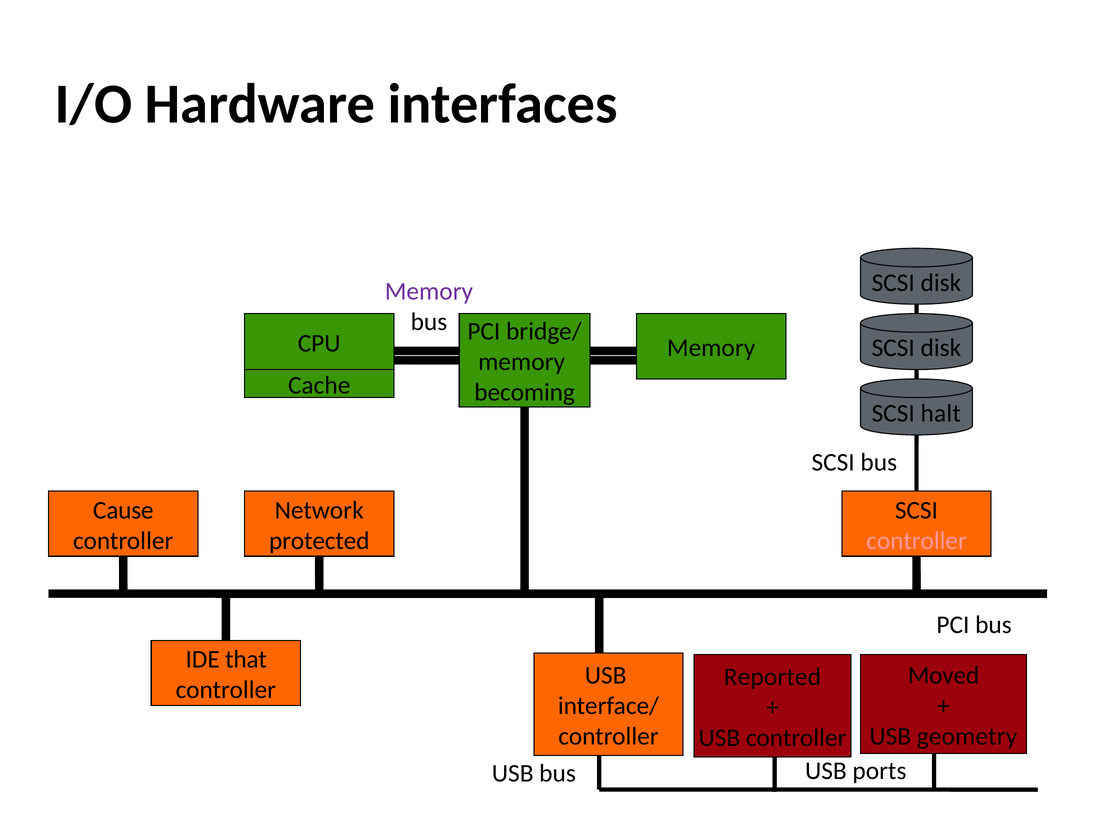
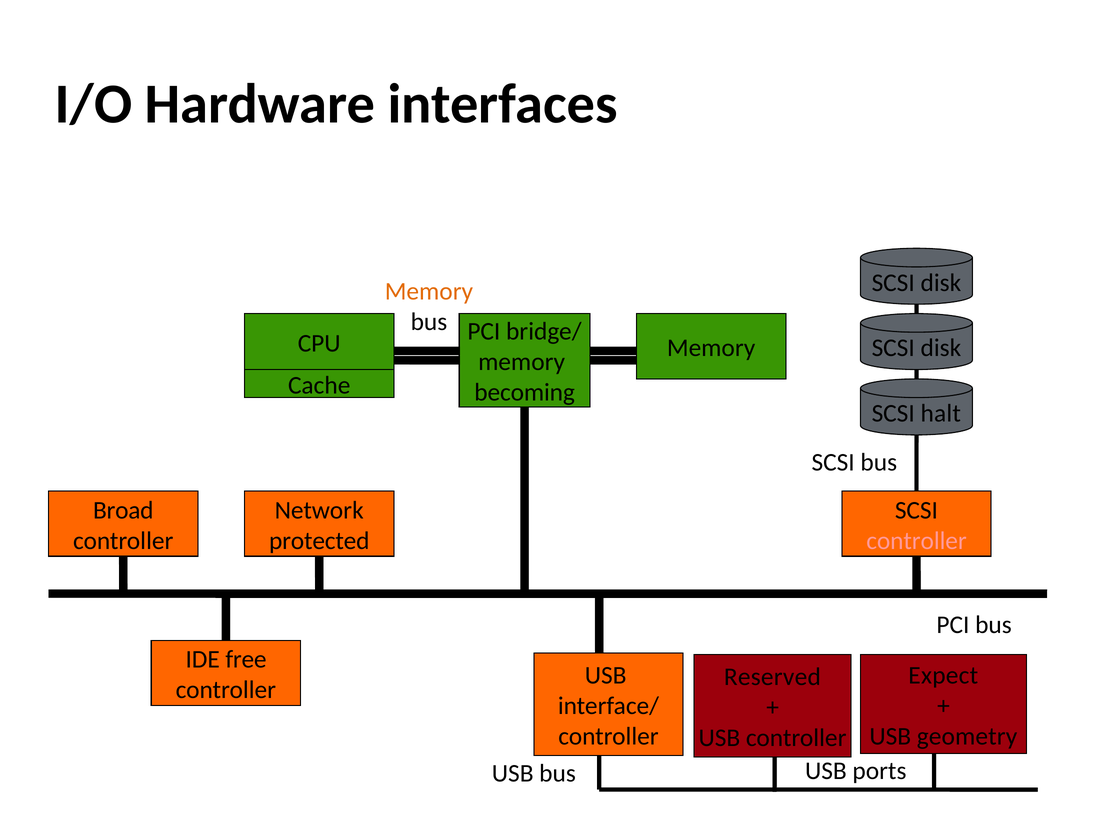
Memory at (429, 291) colour: purple -> orange
Cause: Cause -> Broad
that: that -> free
Moved: Moved -> Expect
Reported: Reported -> Reserved
